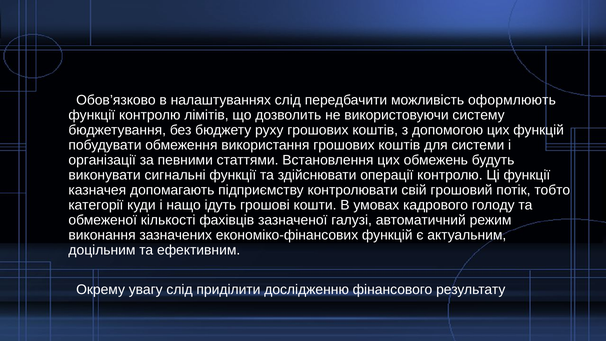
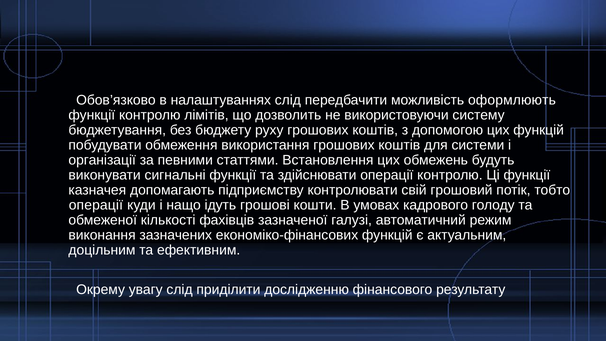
категорії at (96, 205): категорії -> операції
